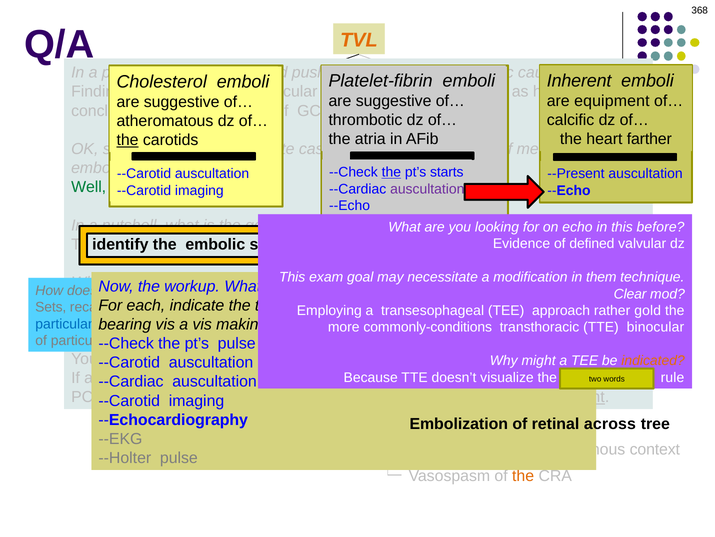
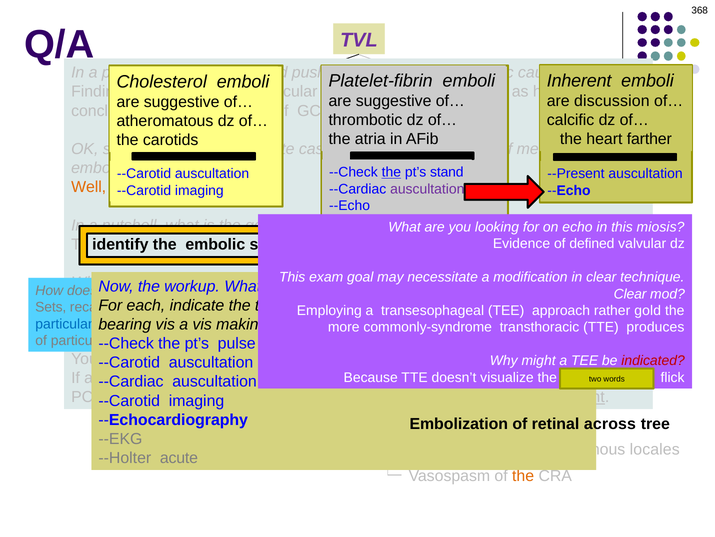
TVL colour: orange -> purple
equipment: equipment -> discussion
the at (128, 140) underline: present -> none
starts: starts -> stand
Well at (89, 187) colour: green -> orange
before: before -> miosis
them at (601, 277): them -> clear
commonly-conditions: commonly-conditions -> commonly-syndrome
TTE binocular: binocular -> produces
indicated colour: orange -> red
rule: rule -> flick
context at (655, 449): context -> locales
--Holter pulse: pulse -> acute
